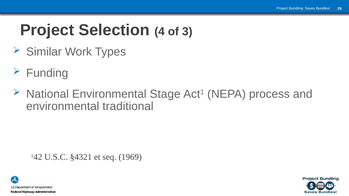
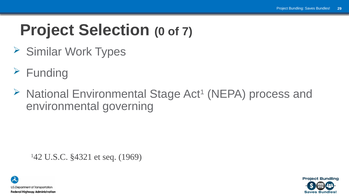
4: 4 -> 0
3: 3 -> 7
traditional: traditional -> governing
